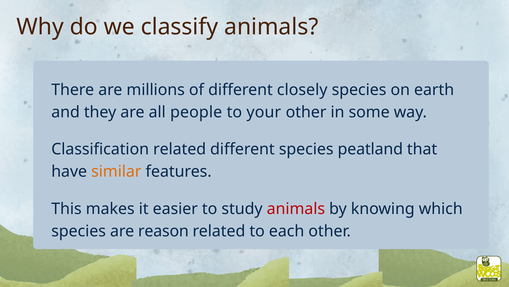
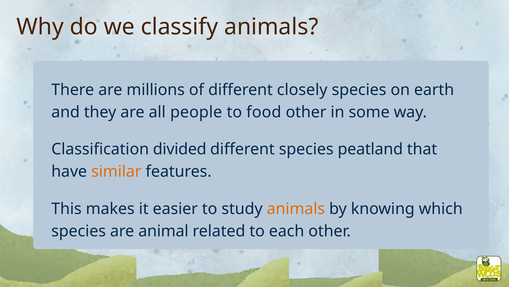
your: your -> food
Classification related: related -> divided
animals at (296, 208) colour: red -> orange
reason: reason -> animal
